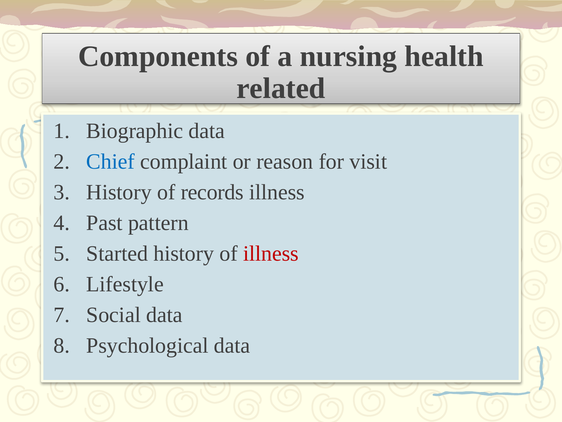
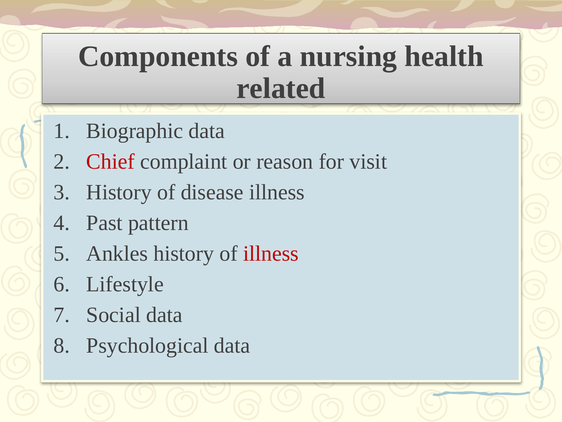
Chief colour: blue -> red
records: records -> disease
Started: Started -> Ankles
